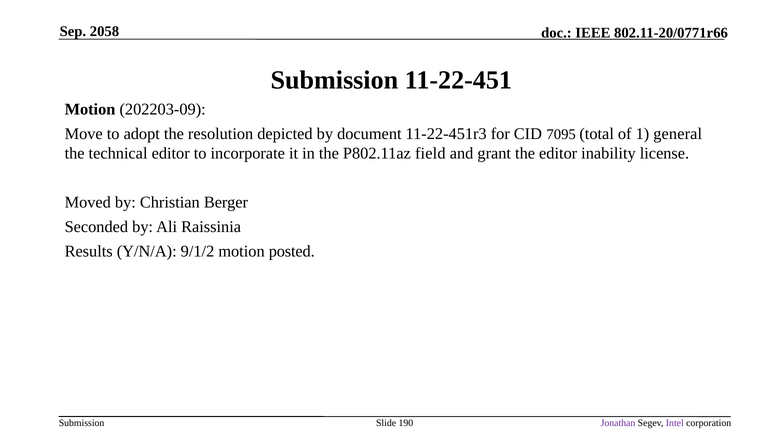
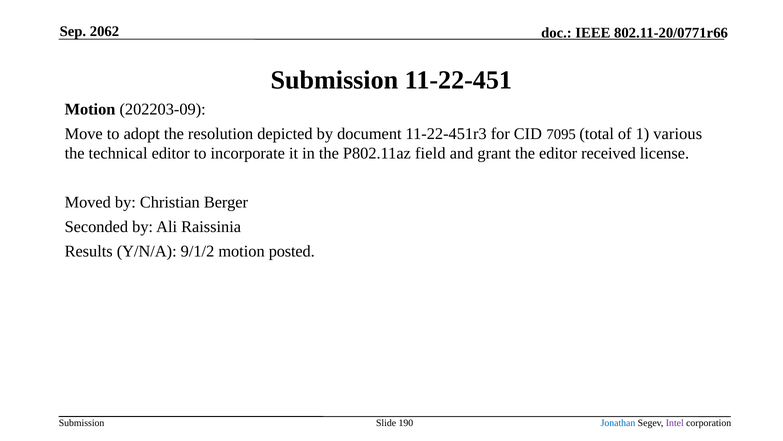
2058: 2058 -> 2062
general: general -> various
inability: inability -> received
Jonathan colour: purple -> blue
